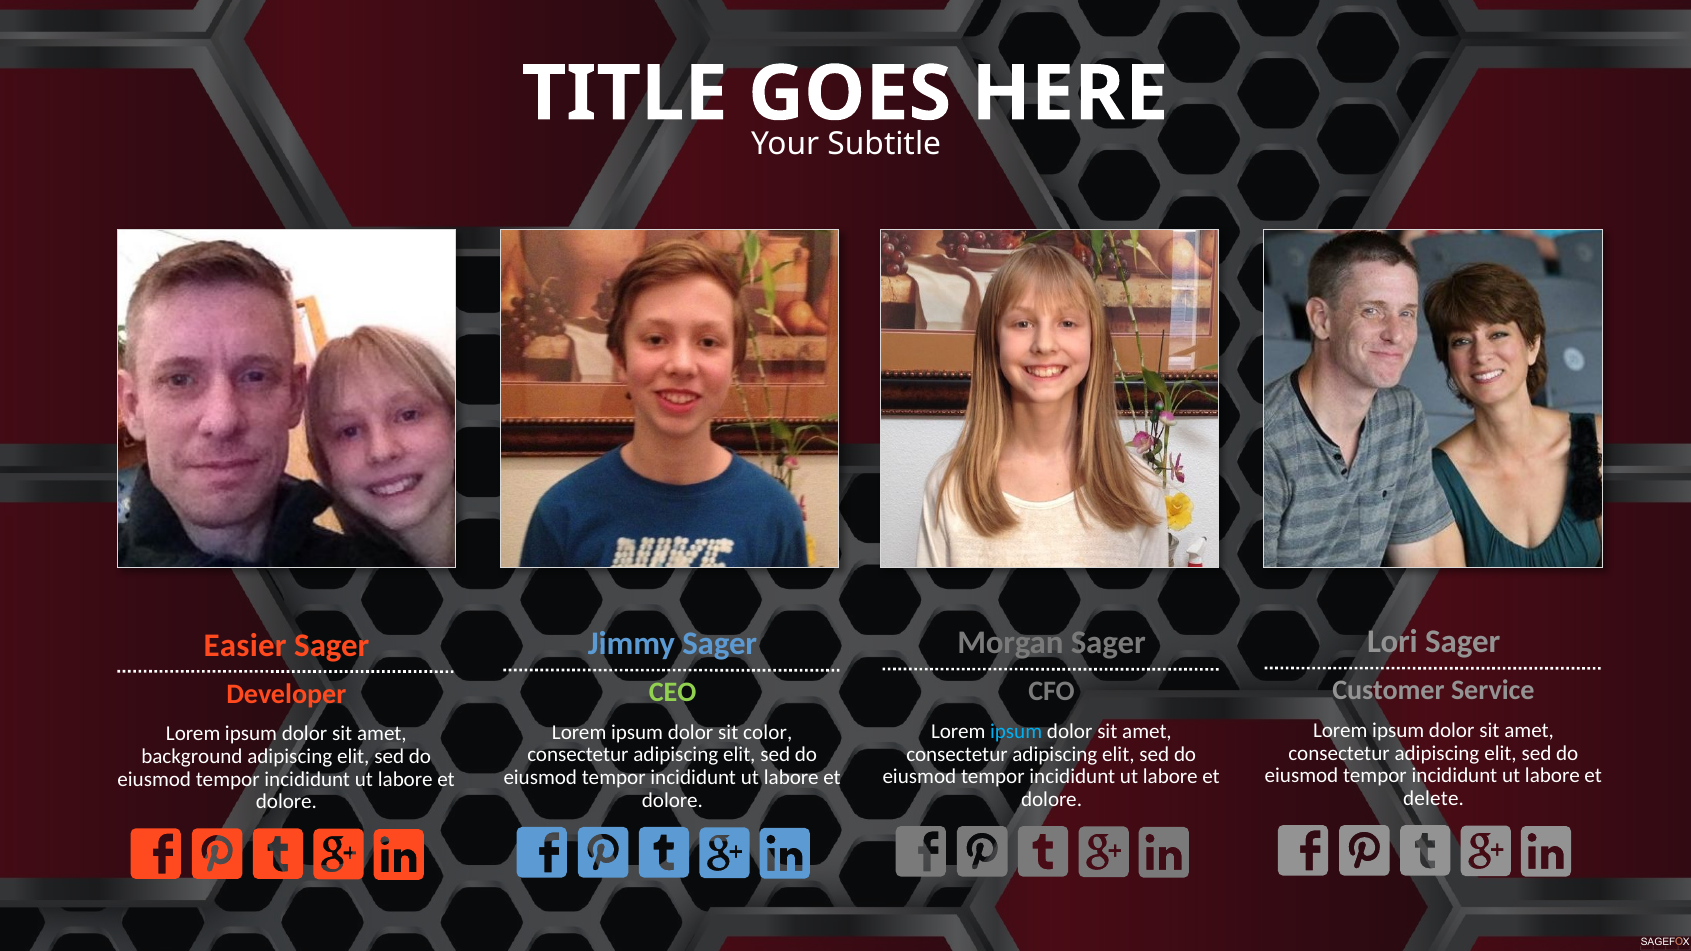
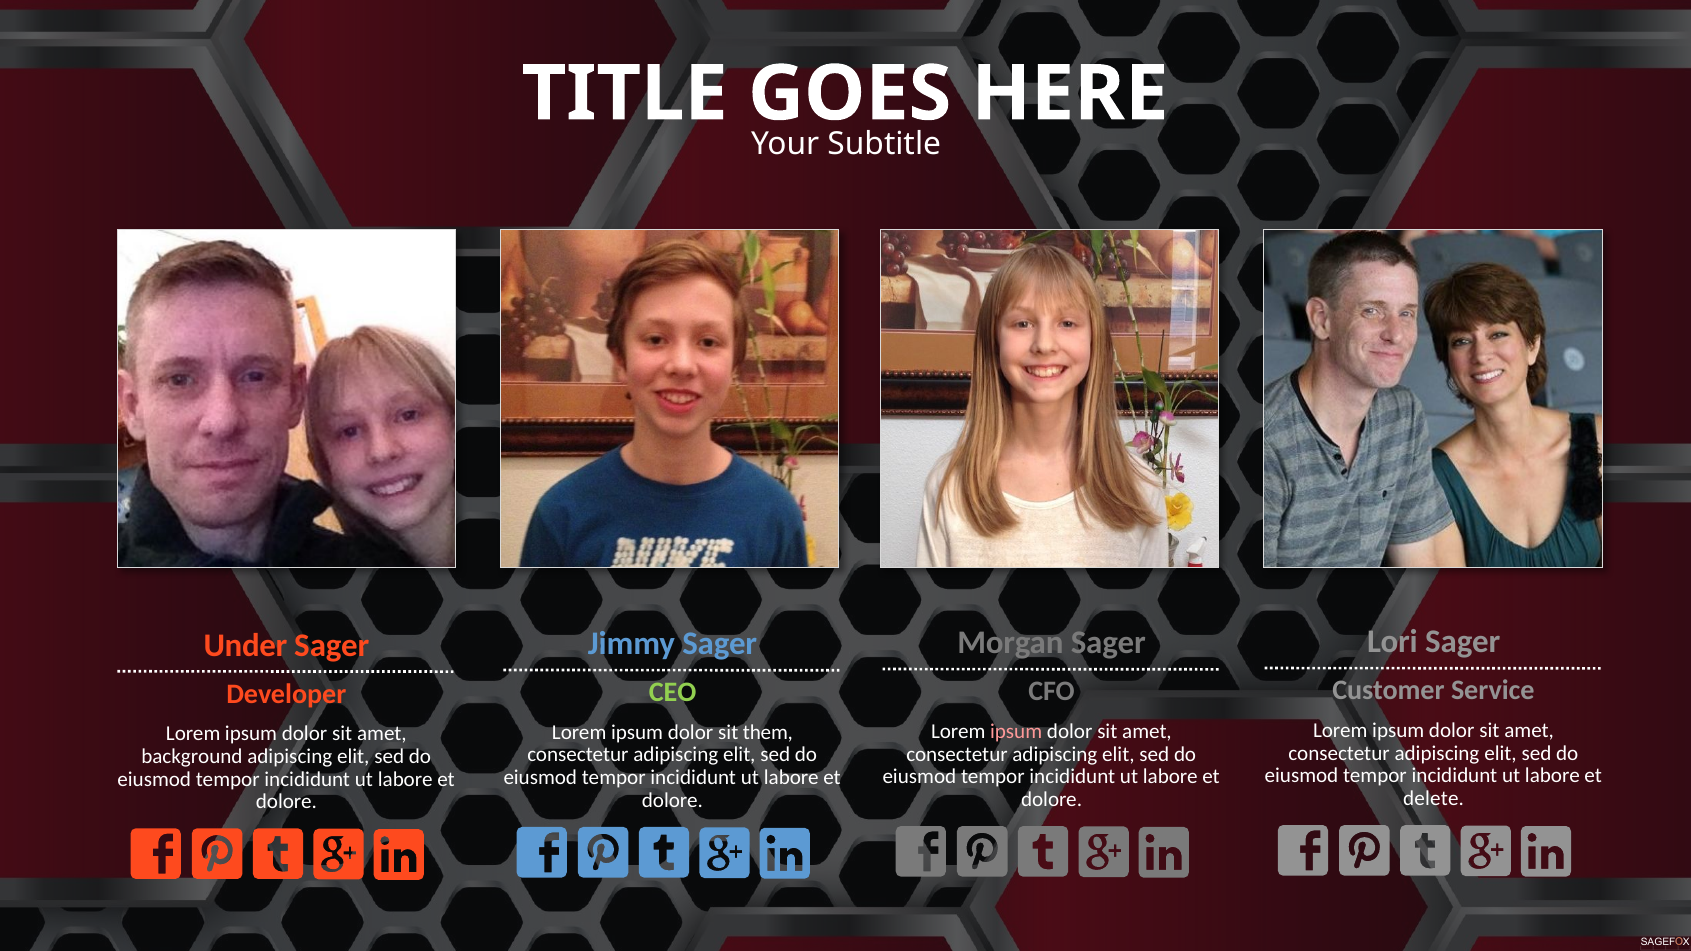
Easier: Easier -> Under
ipsum at (1016, 731) colour: light blue -> pink
color: color -> them
